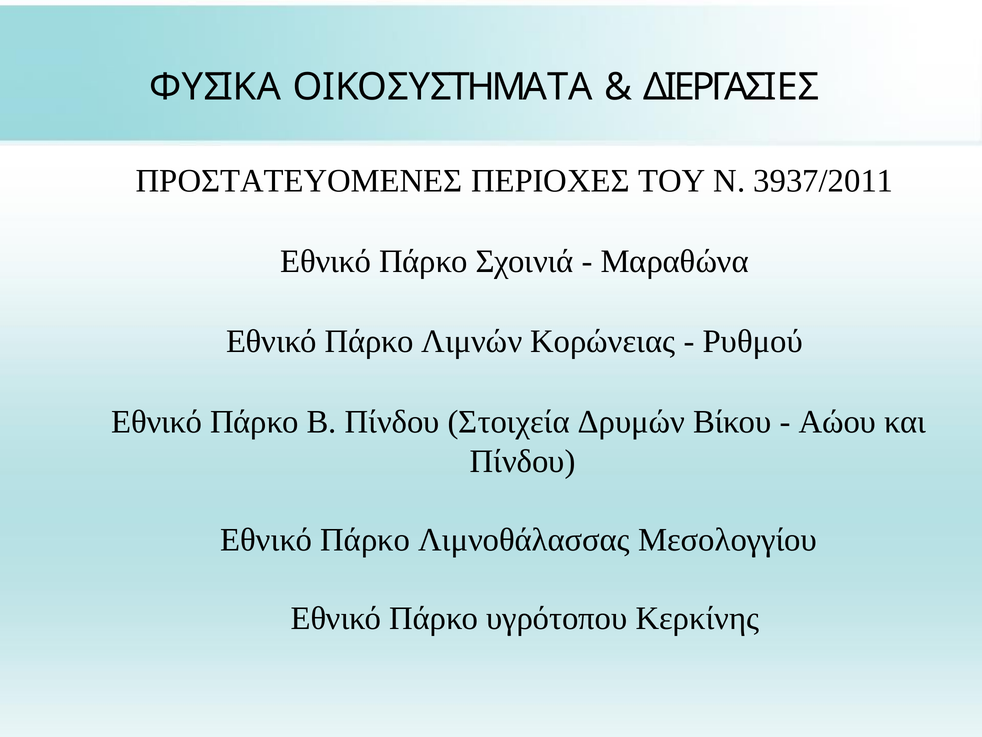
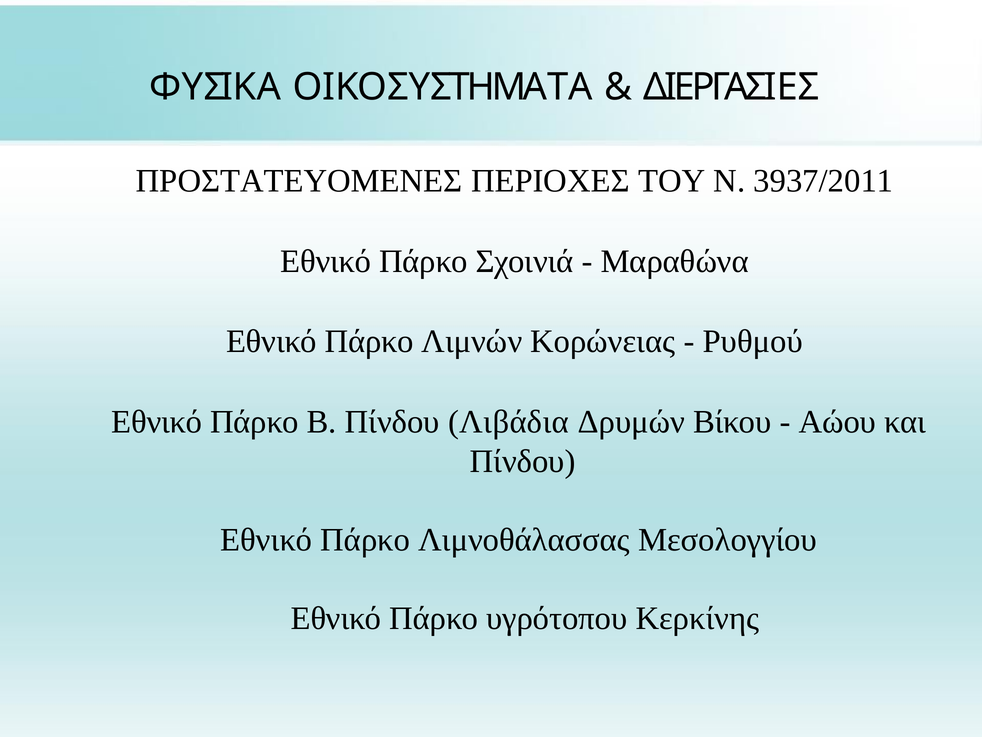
Στοιχεία: Στοιχεία -> Λιβάδια
